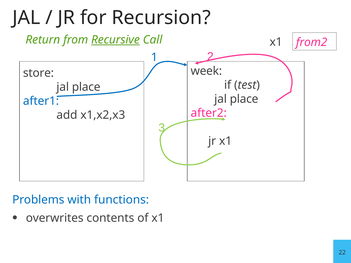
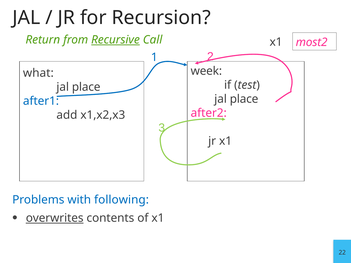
from2: from2 -> most2
store: store -> what
functions: functions -> following
overwrites underline: none -> present
